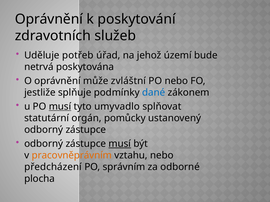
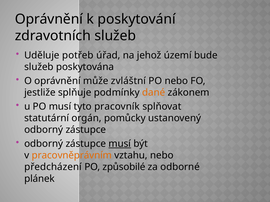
netrvá at (39, 67): netrvá -> služeb
dané colour: blue -> orange
musí at (60, 107) underline: present -> none
umyvadlo: umyvadlo -> pracovník
správním: správním -> způsobilé
plocha: plocha -> plánek
